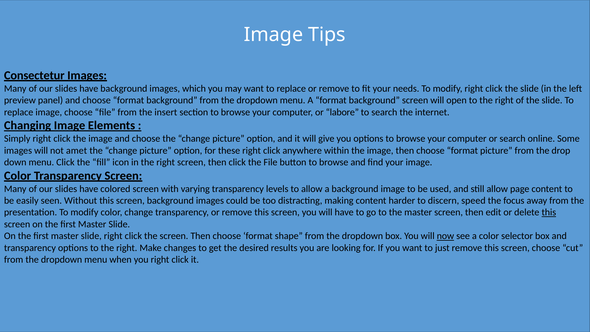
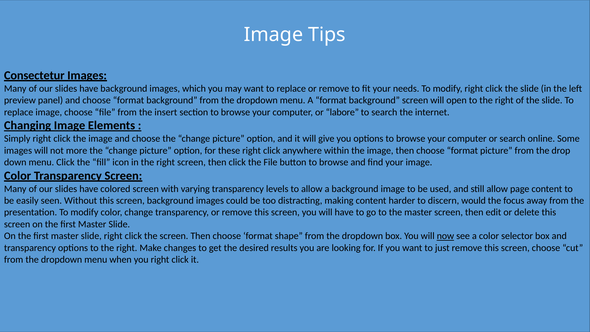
amet: amet -> more
speed: speed -> would
this at (549, 212) underline: present -> none
